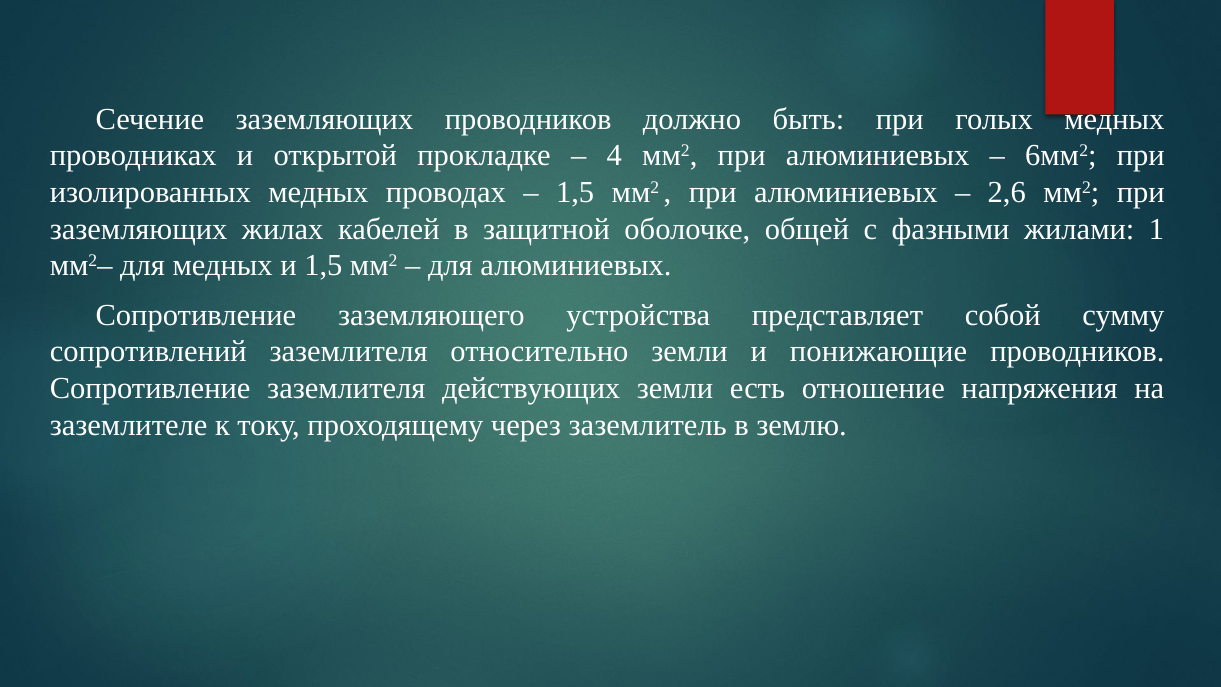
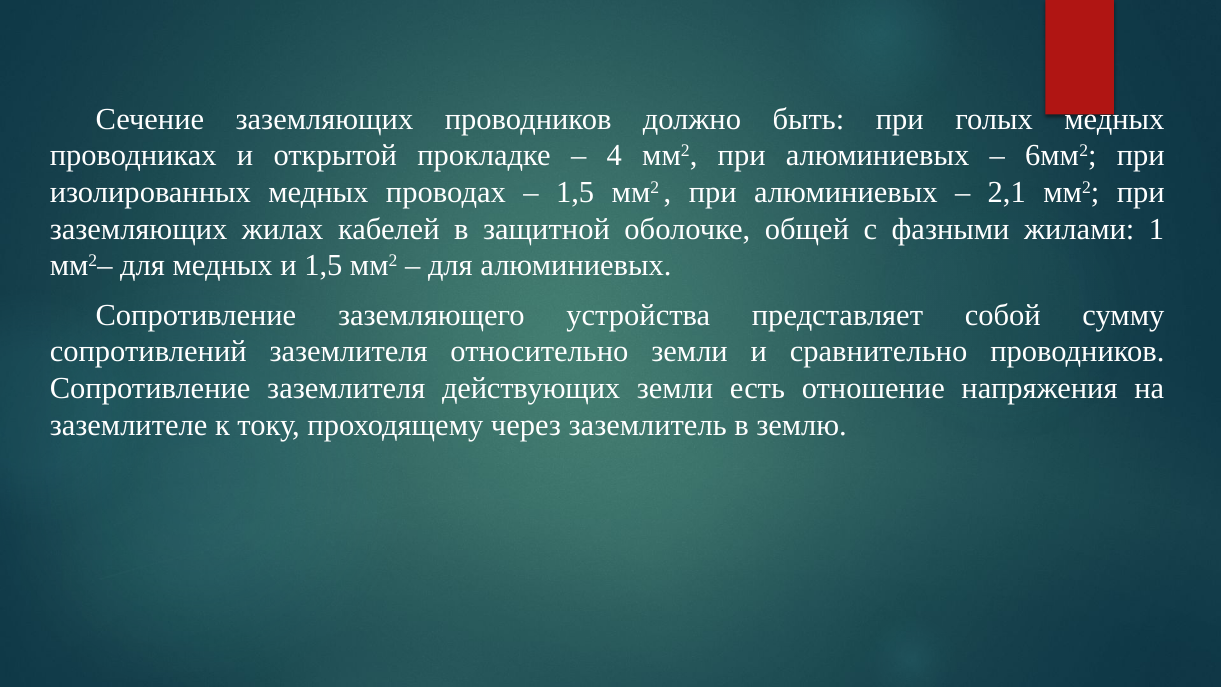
2,6: 2,6 -> 2,1
понижающие: понижающие -> сравнительно
